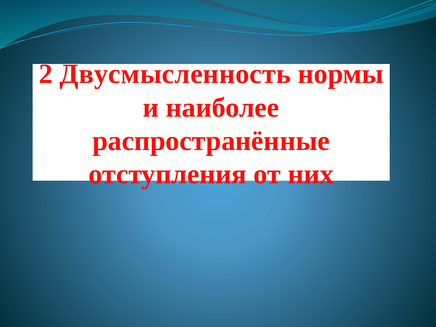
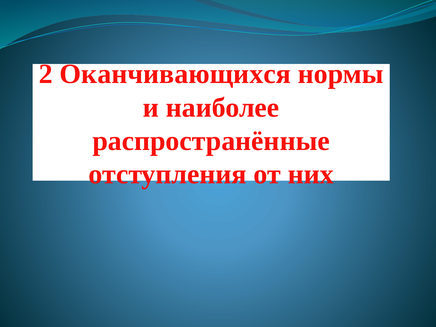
Двусмысленность: Двусмысленность -> Оканчивающихся
